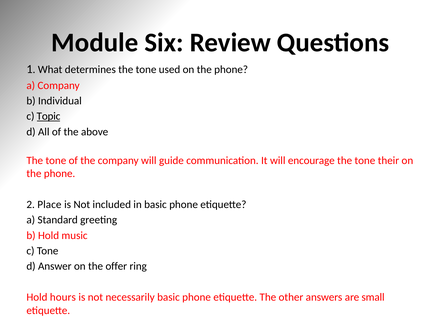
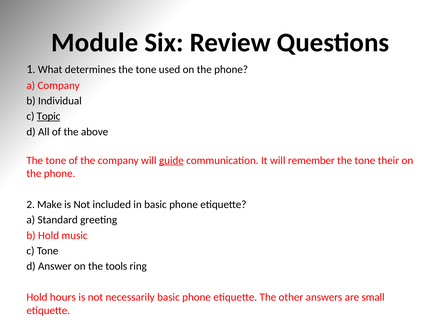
guide underline: none -> present
encourage: encourage -> remember
Place: Place -> Make
offer: offer -> tools
